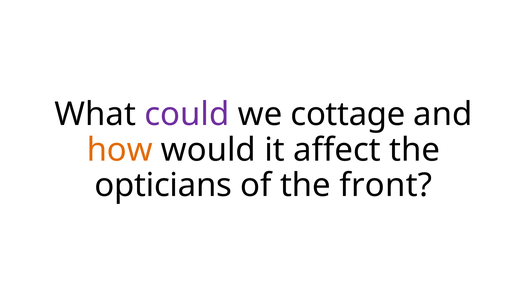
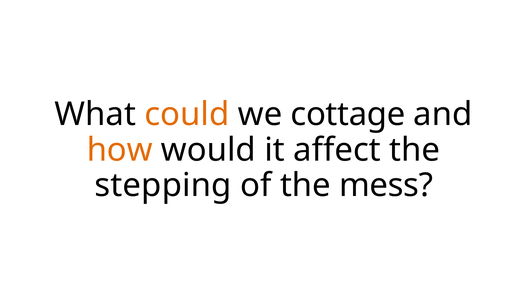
could colour: purple -> orange
opticians: opticians -> stepping
front: front -> mess
